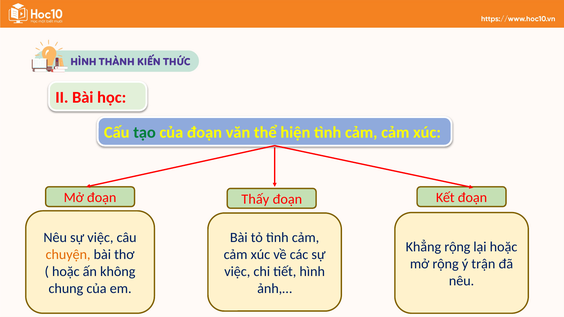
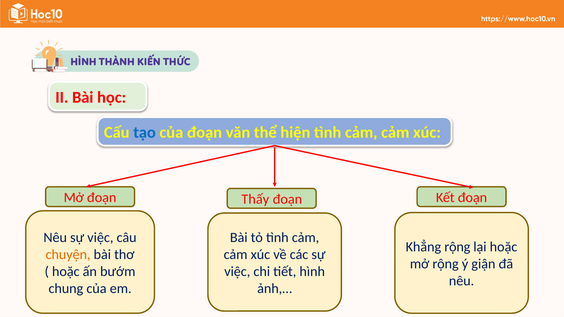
tạo colour: green -> blue
trận: trận -> giận
không: không -> bướm
